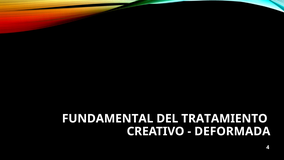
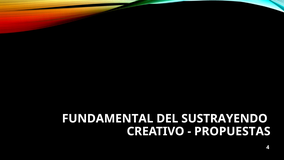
TRATAMIENTO: TRATAMIENTO -> SUSTRAYENDO
DEFORMADA: DEFORMADA -> PROPUESTAS
